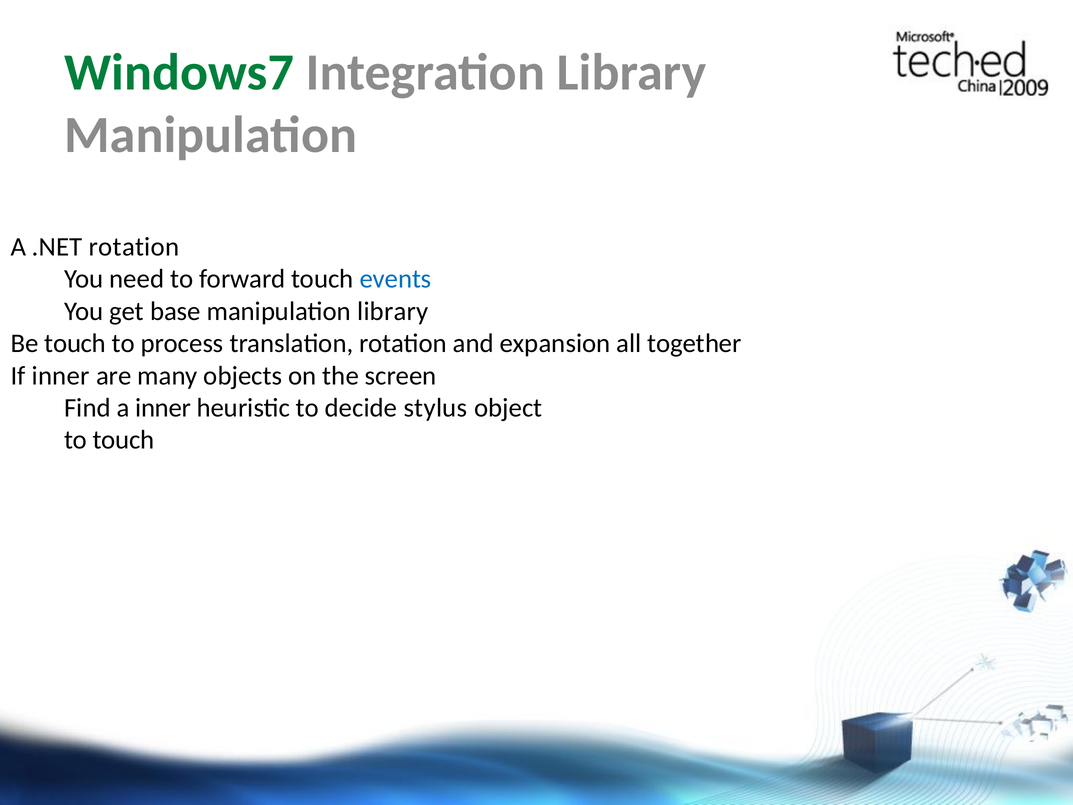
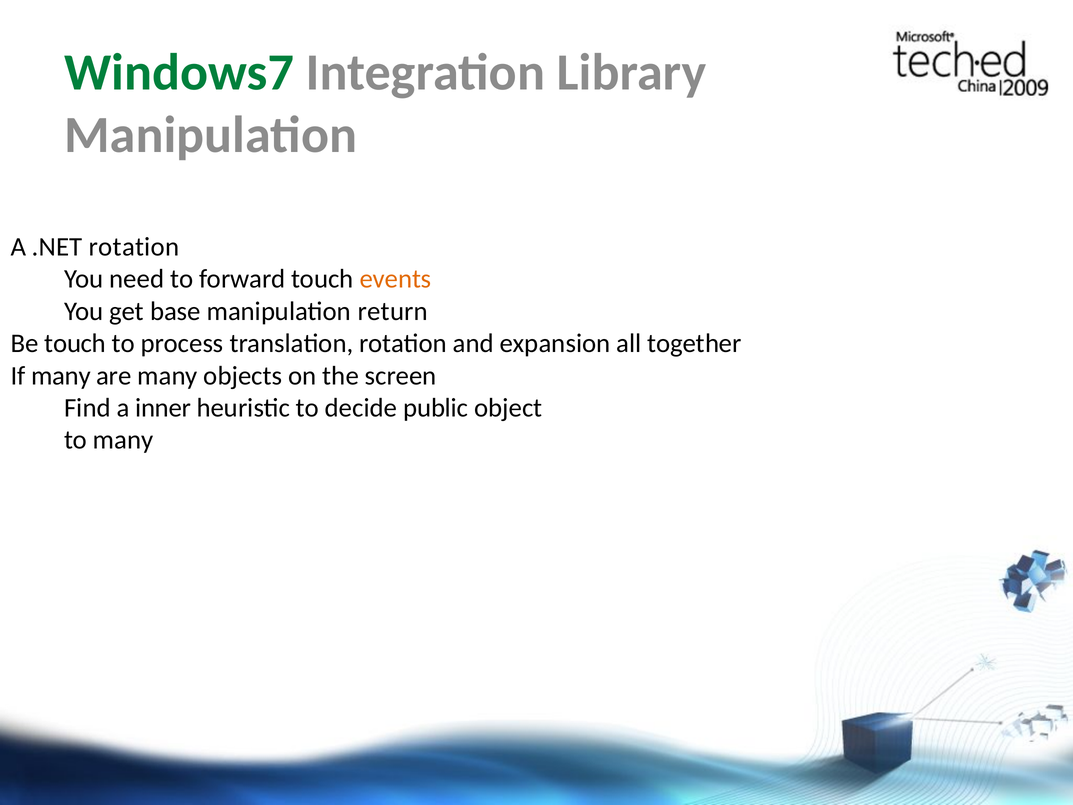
events colour: blue -> orange
manipulation library: library -> return
If inner: inner -> many
stylus: stylus -> public
to touch: touch -> many
